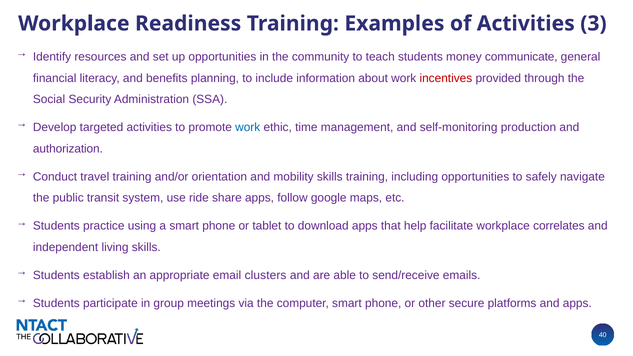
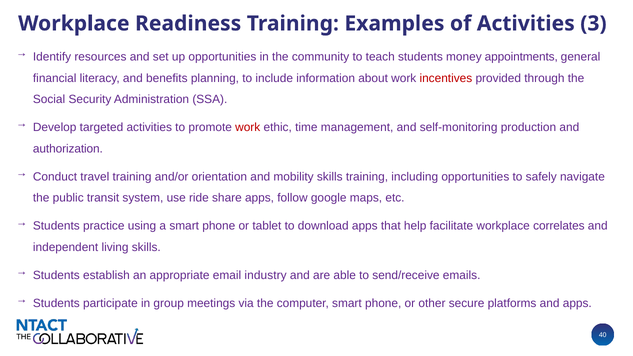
communicate: communicate -> appointments
work at (248, 127) colour: blue -> red
clusters: clusters -> industry
